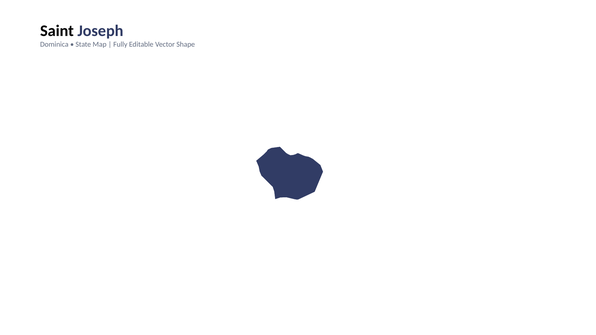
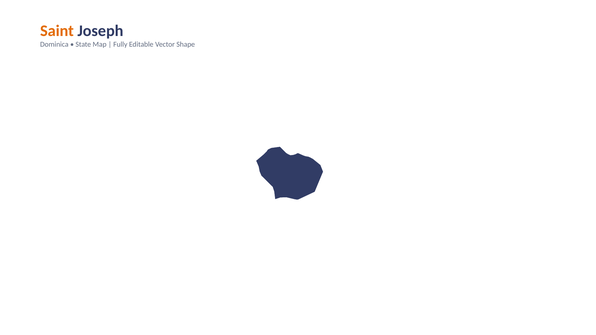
Saint colour: black -> orange
